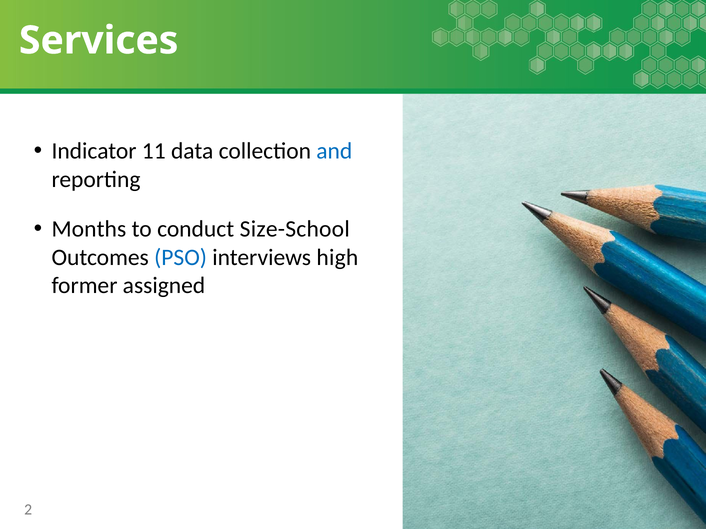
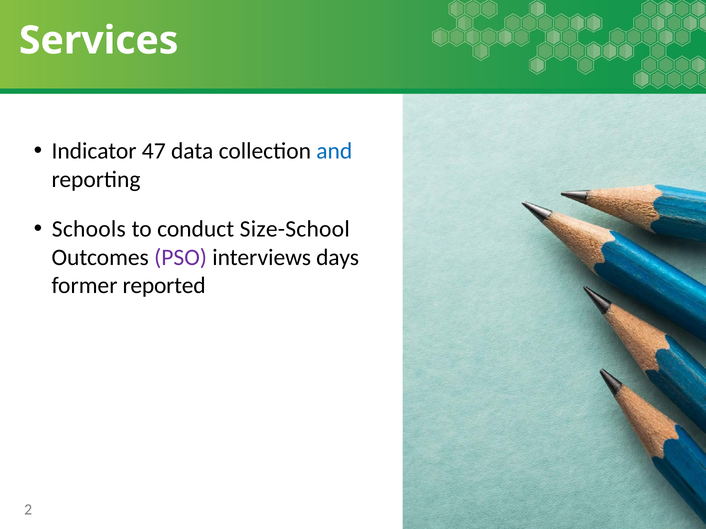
11: 11 -> 47
Months: Months -> Schools
PSO colour: blue -> purple
high: high -> days
assigned: assigned -> reported
